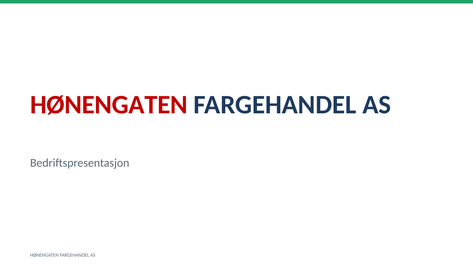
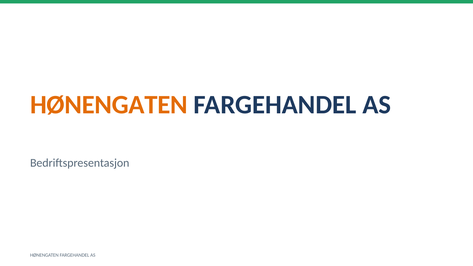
HØNENGATEN at (109, 105) colour: red -> orange
